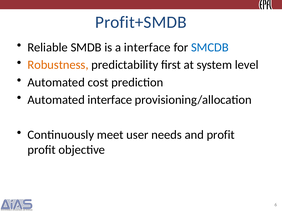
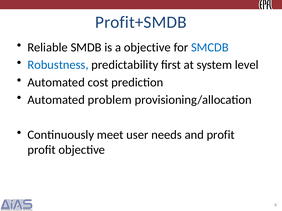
a interface: interface -> objective
Robustness colour: orange -> blue
Automated interface: interface -> problem
